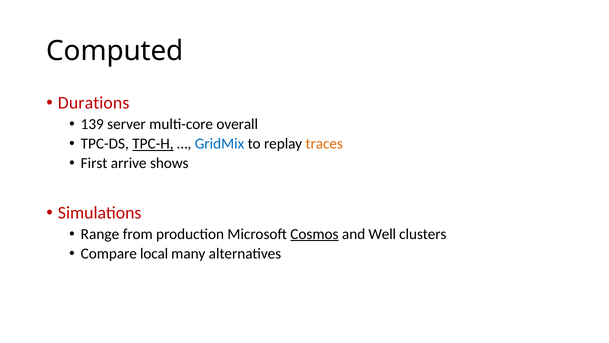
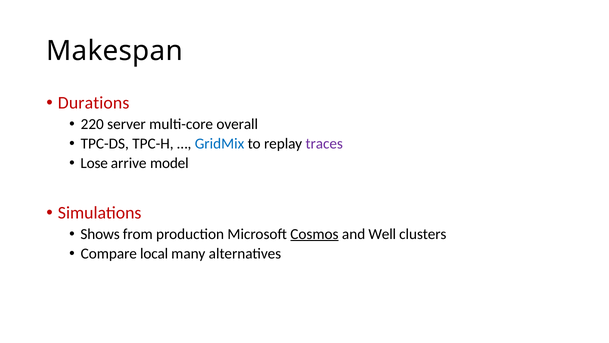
Computed: Computed -> Makespan
139: 139 -> 220
TPC-H underline: present -> none
traces colour: orange -> purple
First: First -> Lose
shows: shows -> model
Range: Range -> Shows
